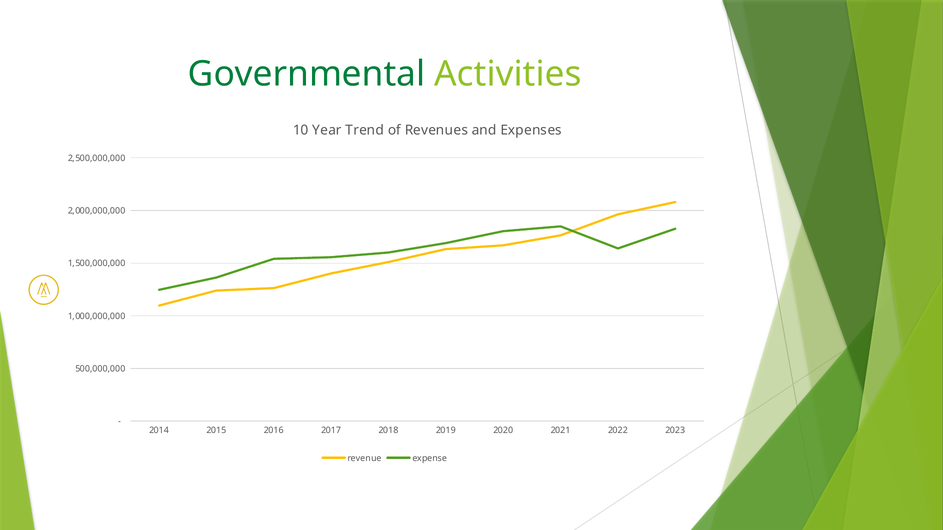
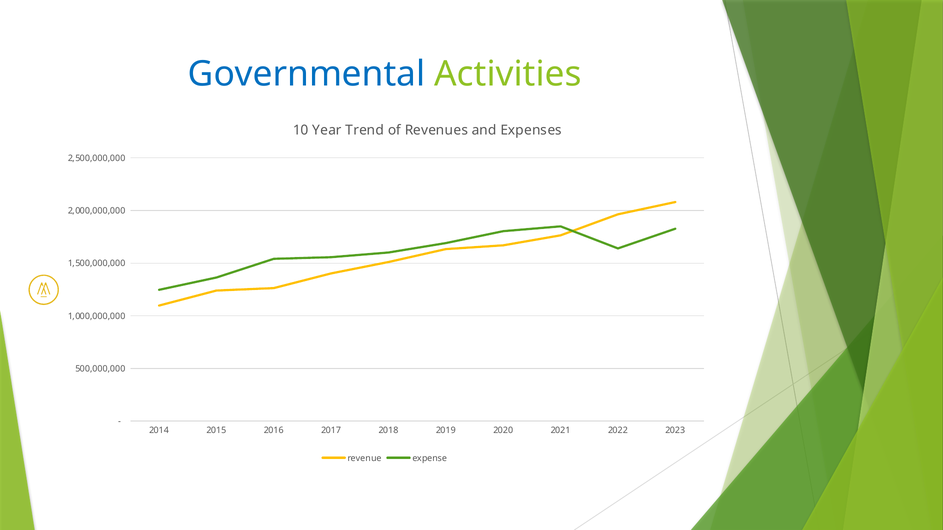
Governmental colour: green -> blue
